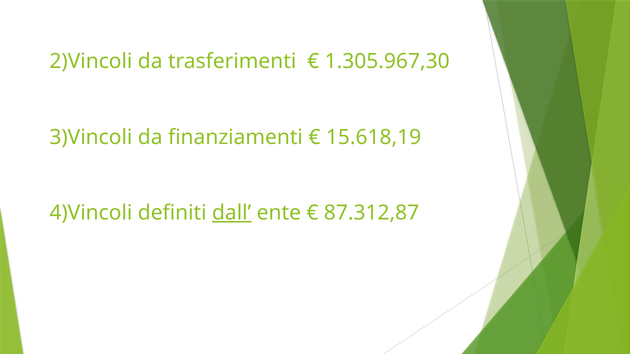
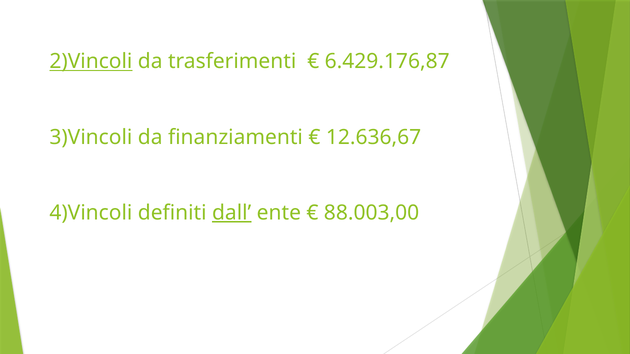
2)Vincoli underline: none -> present
1.305.967,30: 1.305.967,30 -> 6.429.176,87
15.618,19: 15.618,19 -> 12.636,67
87.312,87: 87.312,87 -> 88.003,00
